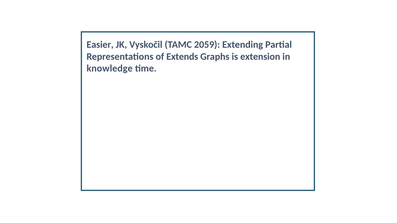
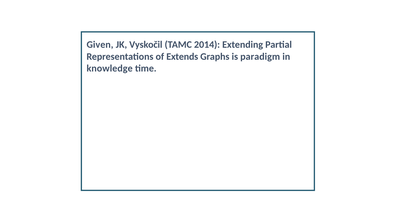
Easier: Easier -> Given
2059: 2059 -> 2014
extension: extension -> paradigm
